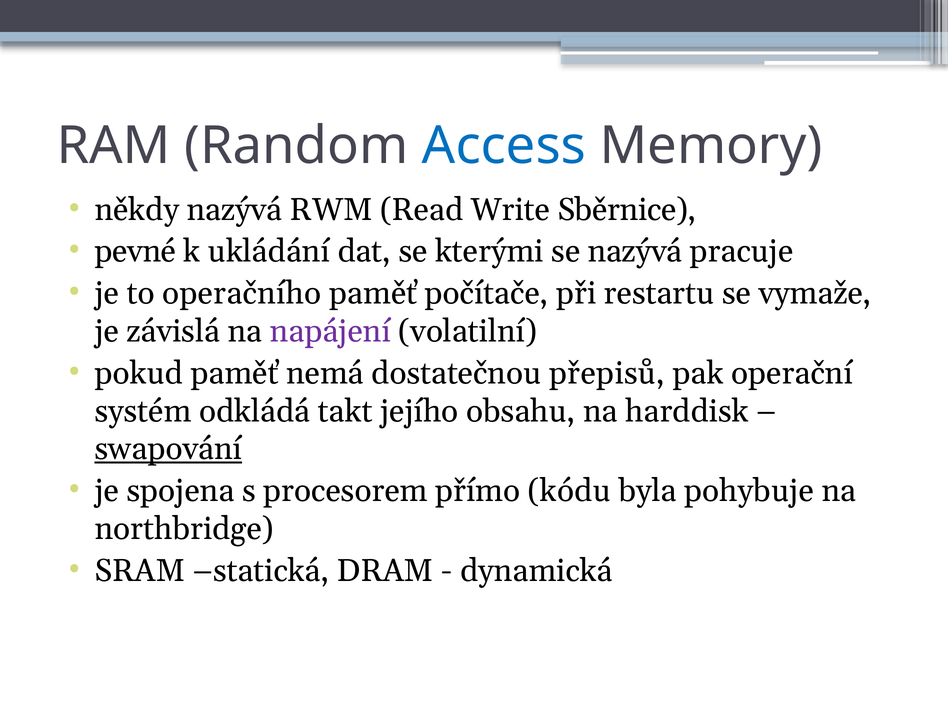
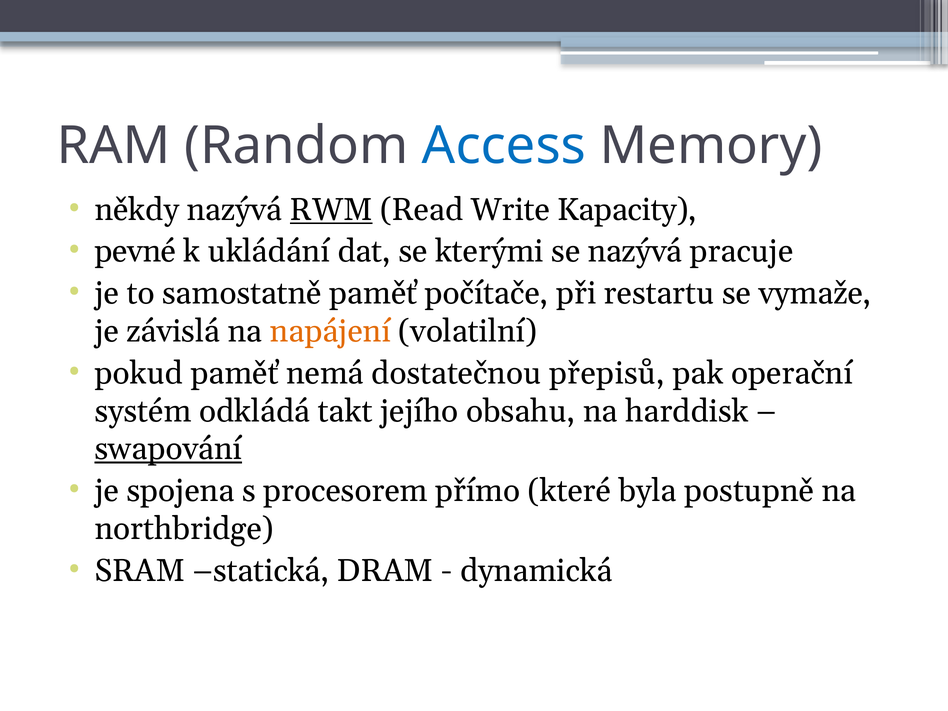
RWM underline: none -> present
Sběrnice: Sběrnice -> Kapacity
operačního: operačního -> samostatně
napájení colour: purple -> orange
kódu: kódu -> které
pohybuje: pohybuje -> postupně
